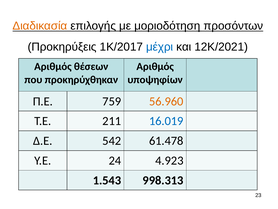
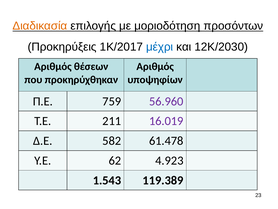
12Κ/2021: 12Κ/2021 -> 12Κ/2030
56.960 colour: orange -> purple
16.019 colour: blue -> purple
542: 542 -> 582
24: 24 -> 62
998.313: 998.313 -> 119.389
